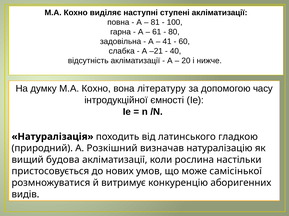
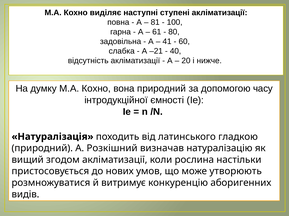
вона літературу: літературу -> природний
будова: будова -> згодом
самісінької: самісінької -> утворюють
